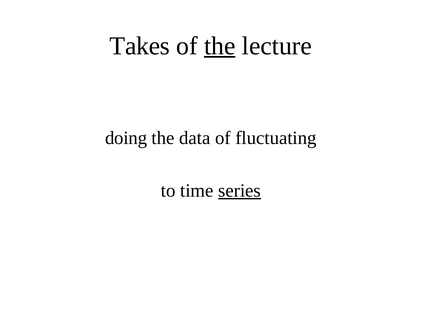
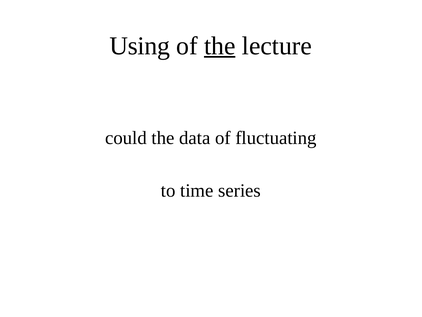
Takes: Takes -> Using
doing: doing -> could
series underline: present -> none
